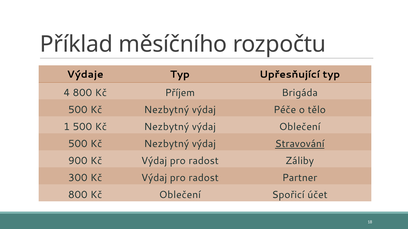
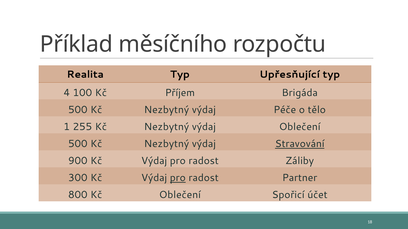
Výdaje: Výdaje -> Realita
4 800: 800 -> 100
1 500: 500 -> 255
pro at (178, 178) underline: none -> present
